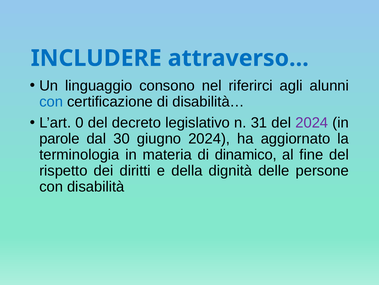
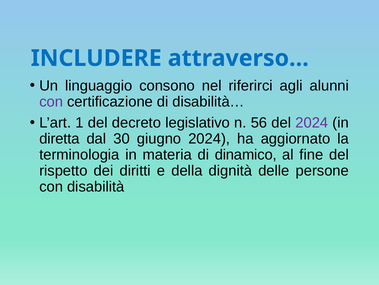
con at (51, 101) colour: blue -> purple
0: 0 -> 1
31: 31 -> 56
parole: parole -> diretta
